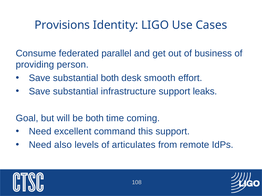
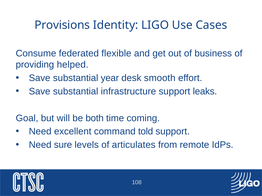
parallel: parallel -> flexible
person: person -> helped
substantial both: both -> year
this: this -> told
also: also -> sure
